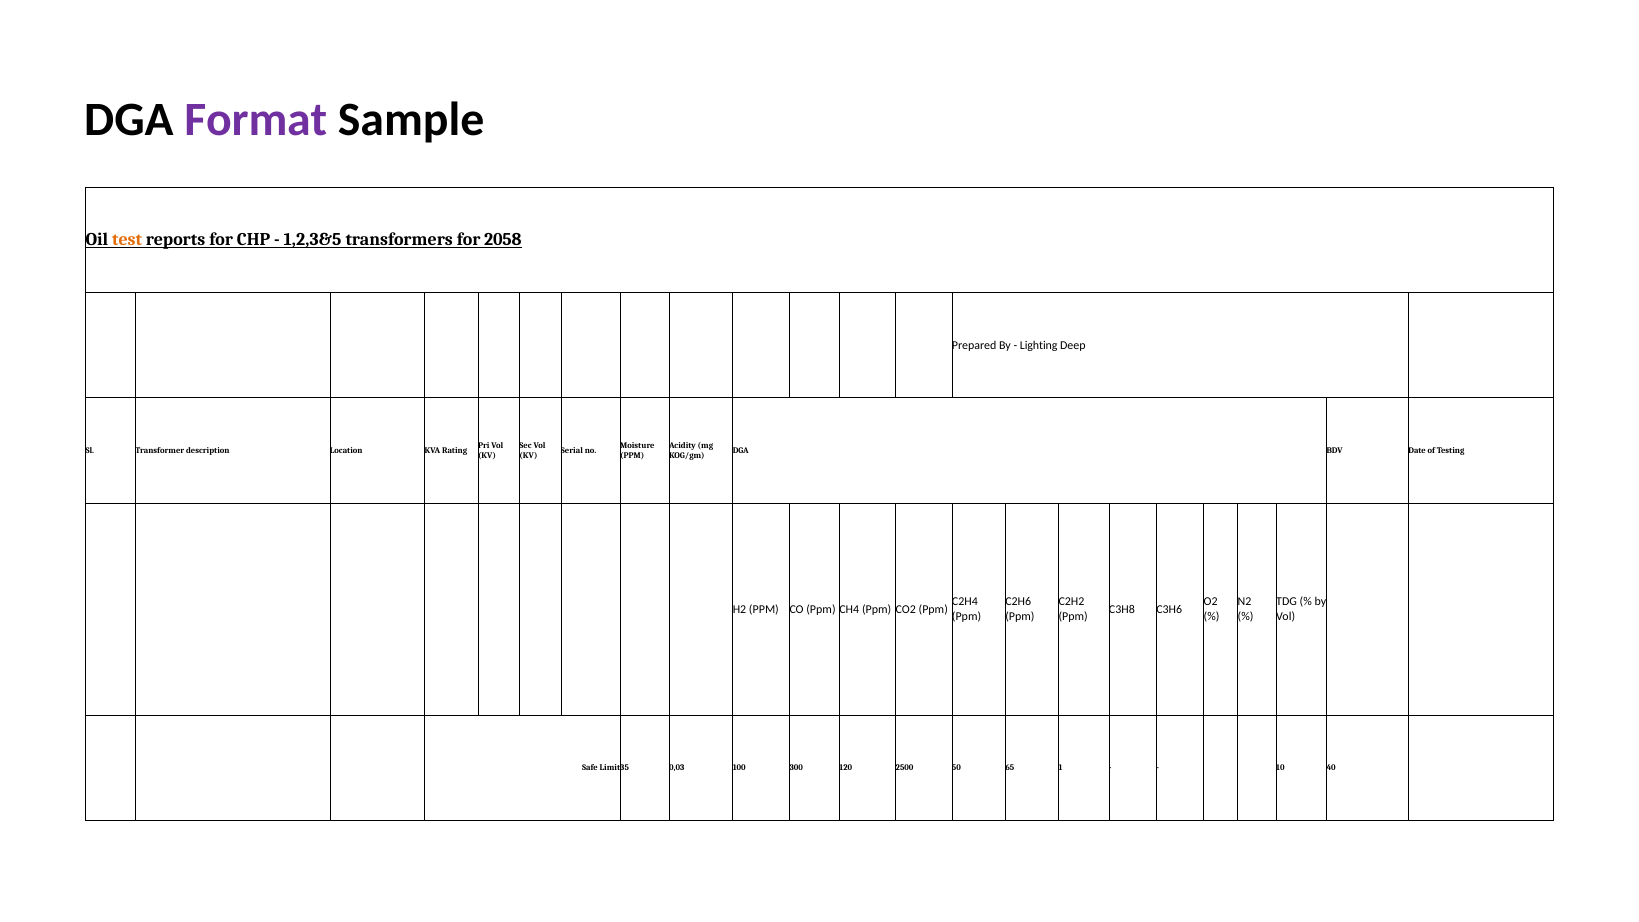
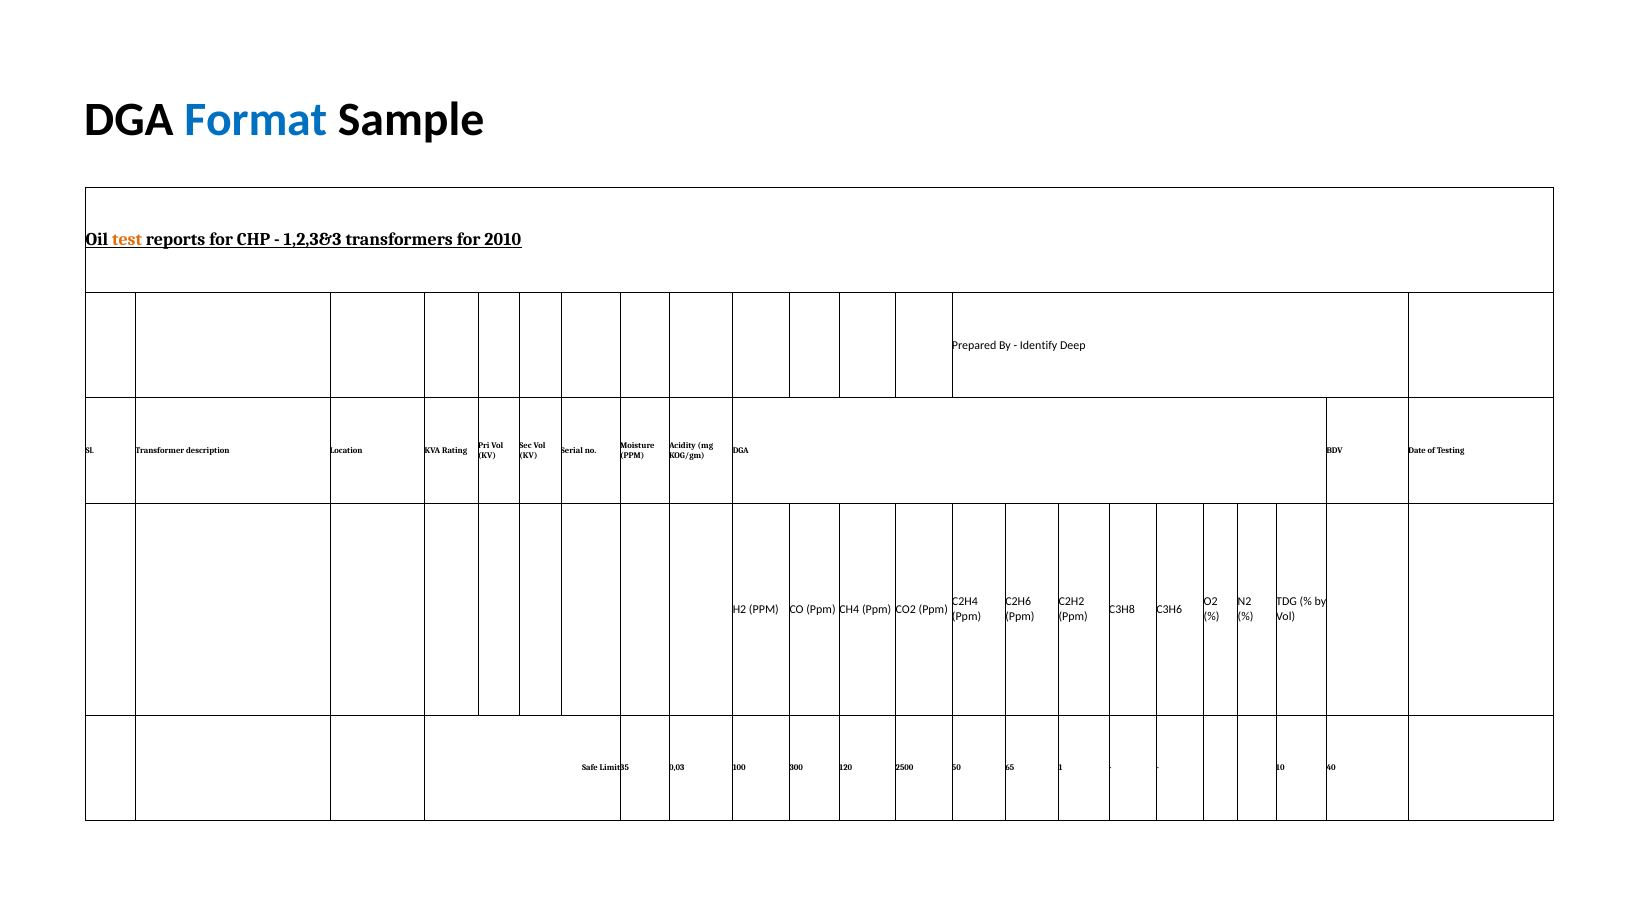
Format colour: purple -> blue
1,2,3&5: 1,2,3&5 -> 1,2,3&3
2058: 2058 -> 2010
Lighting: Lighting -> Identify
